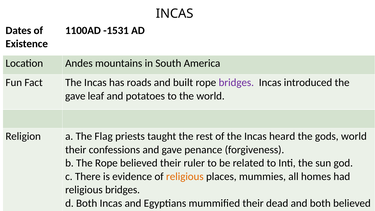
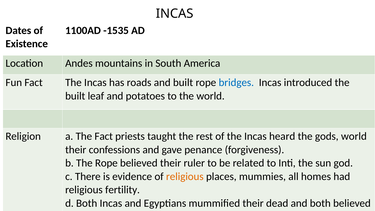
-1531: -1531 -> -1535
bridges at (236, 83) colour: purple -> blue
gave at (75, 96): gave -> built
The Flag: Flag -> Fact
religious bridges: bridges -> fertility
